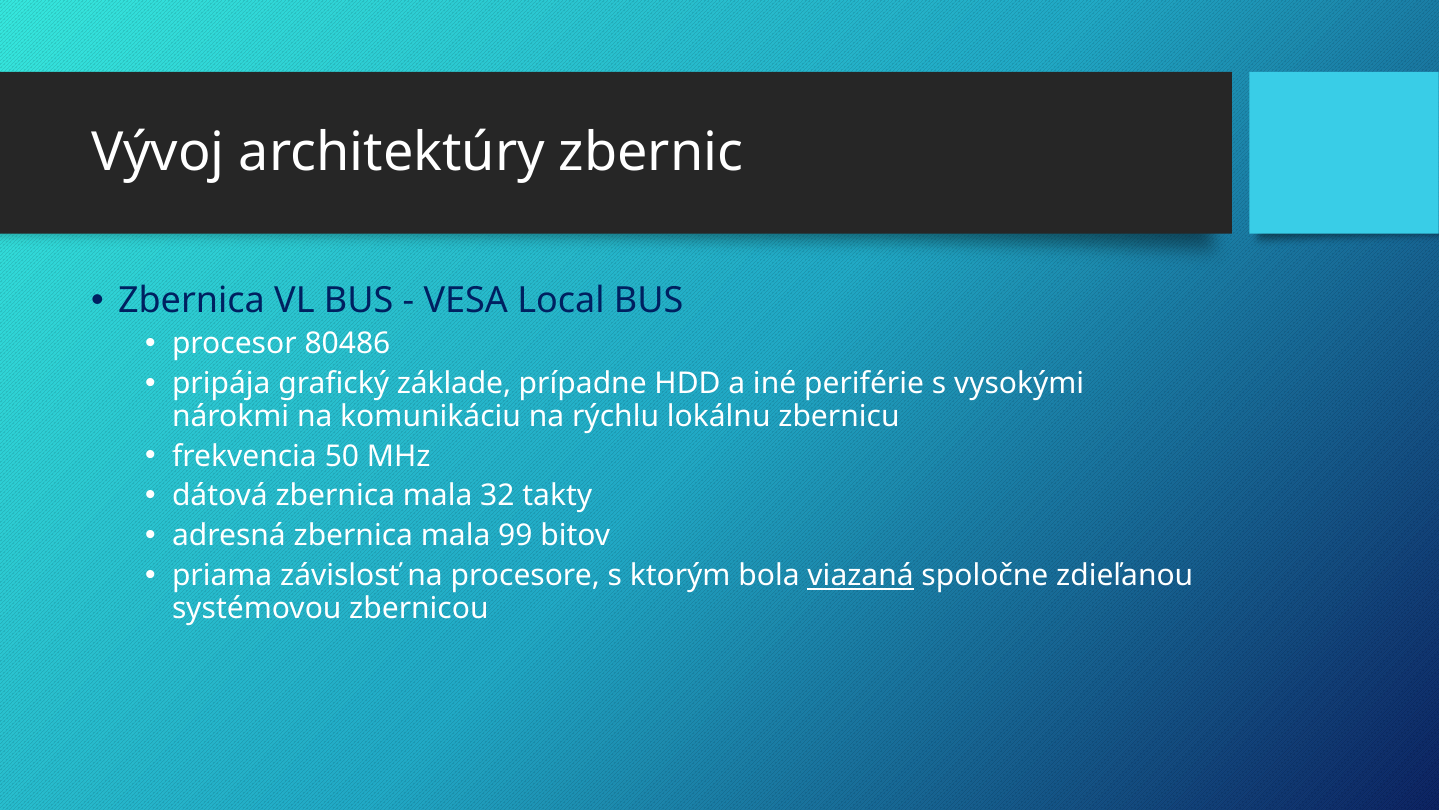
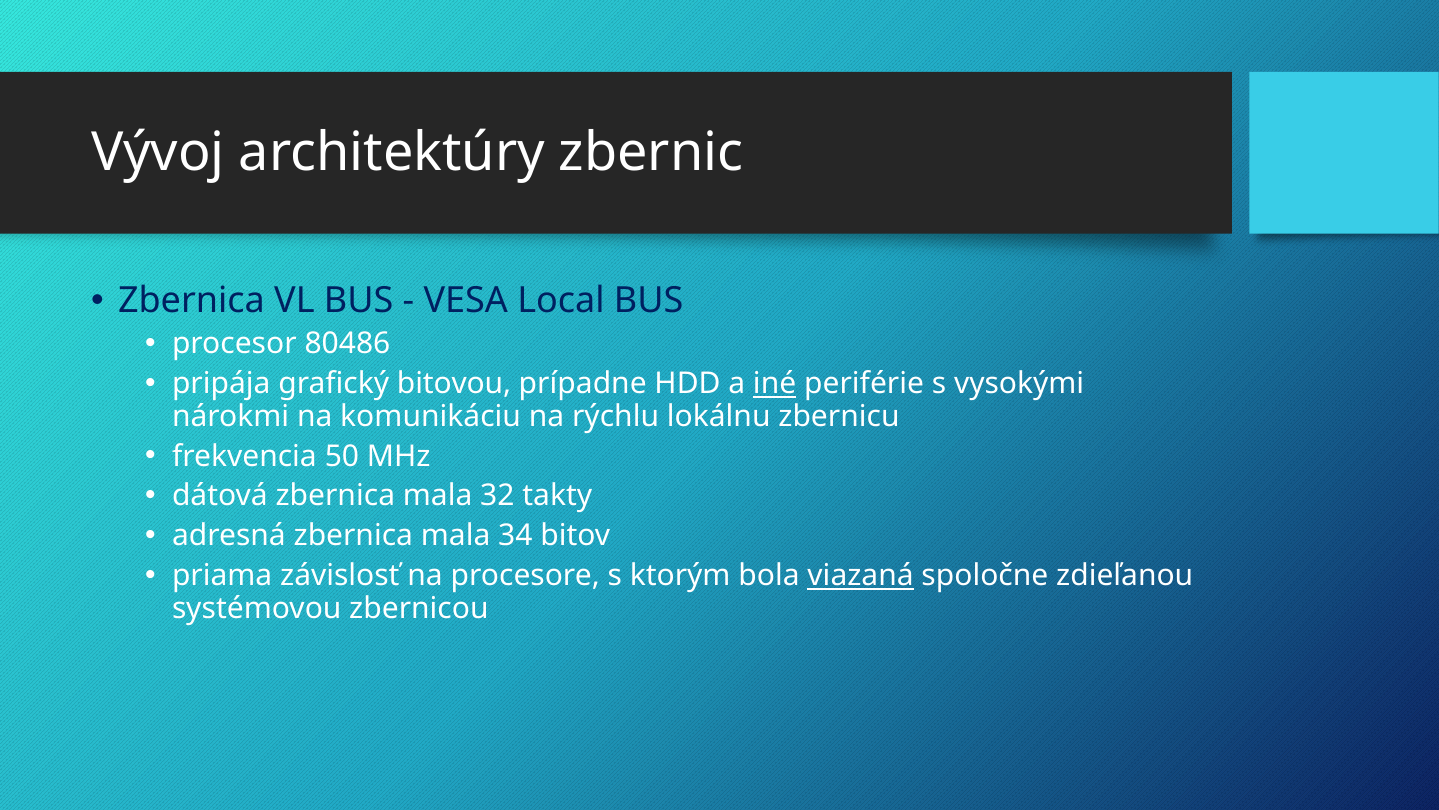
základe: základe -> bitovou
iné underline: none -> present
99: 99 -> 34
